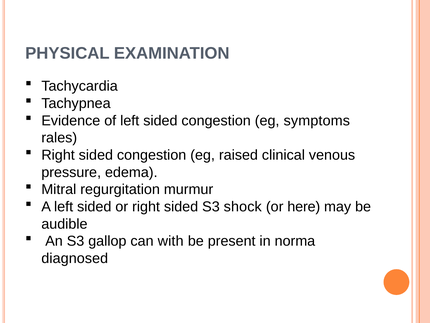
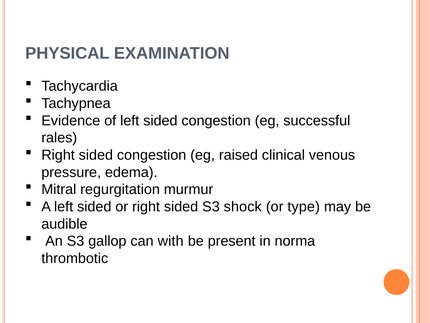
symptoms: symptoms -> successful
here: here -> type
diagnosed: diagnosed -> thrombotic
